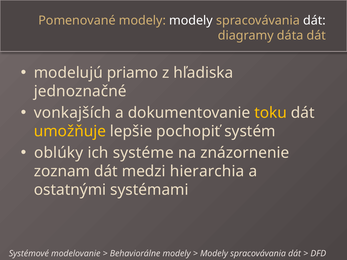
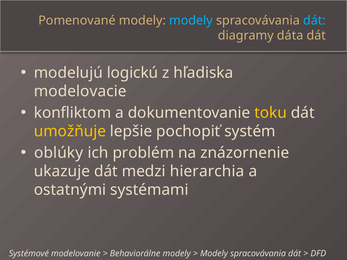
modely at (191, 21) colour: white -> light blue
dát at (315, 21) colour: white -> light blue
priamo: priamo -> logickú
jednoznačné: jednoznačné -> modelovacie
vonkajších: vonkajších -> konfliktom
systéme: systéme -> problém
zoznam: zoznam -> ukazuje
